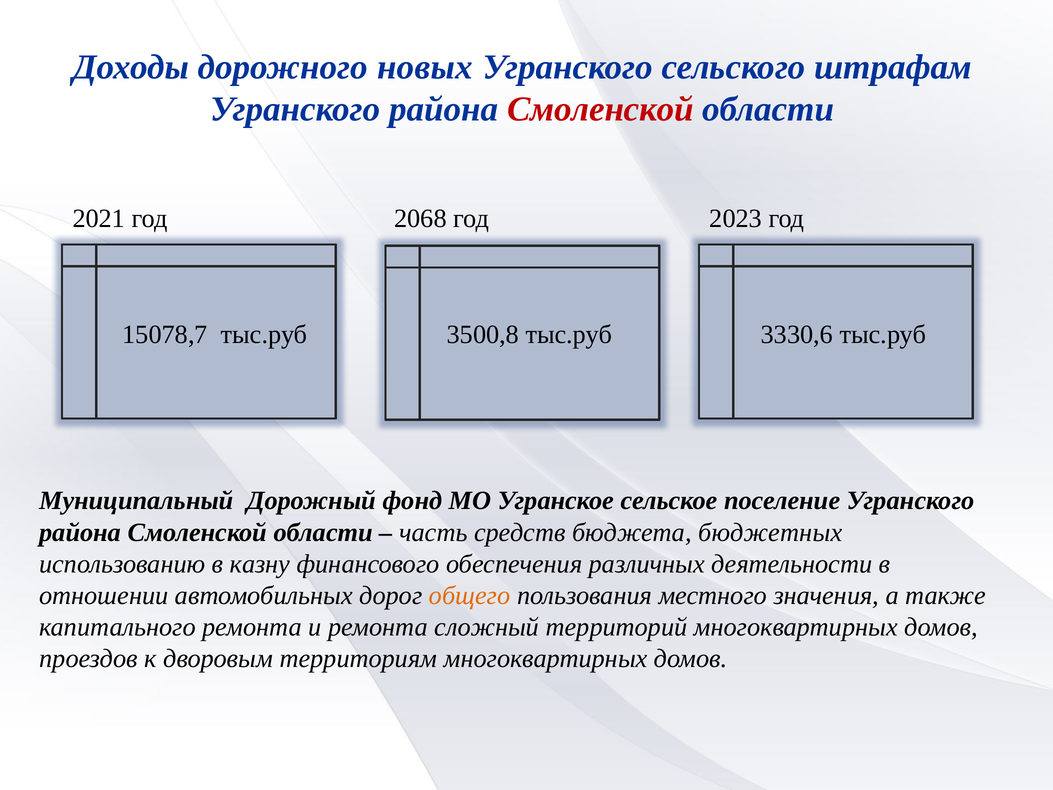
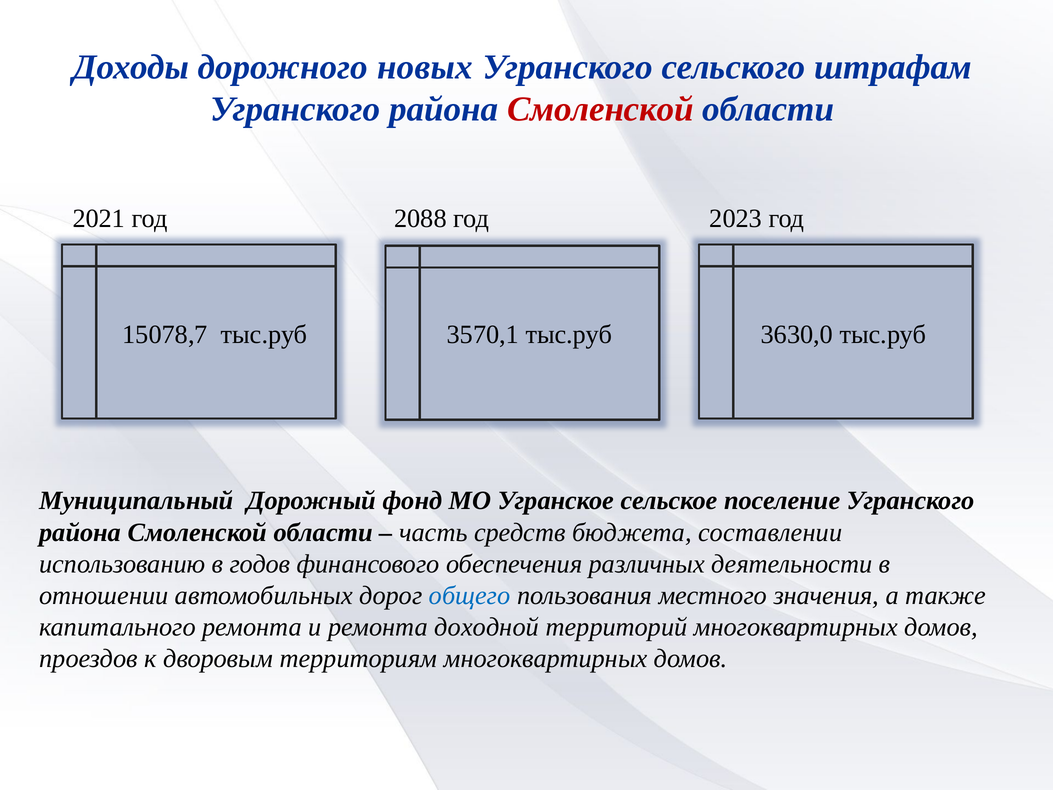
2068: 2068 -> 2088
3500,8: 3500,8 -> 3570,1
3330,6: 3330,6 -> 3630,0
бюджетных: бюджетных -> составлении
казну: казну -> годов
общего colour: orange -> blue
сложный: сложный -> доходной
